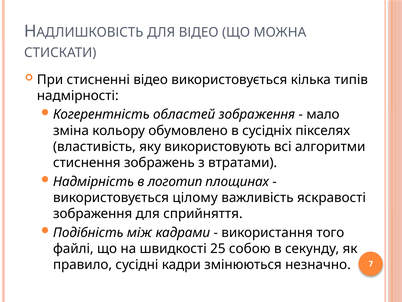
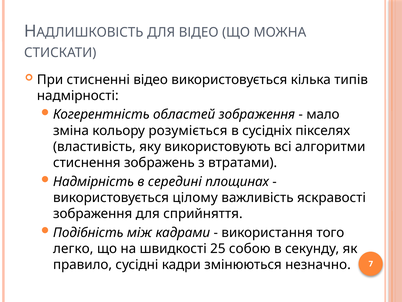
обумовлено: обумовлено -> розуміється
логотип: логотип -> середині
файлі: файлі -> легко
